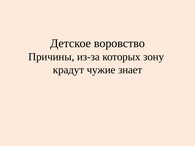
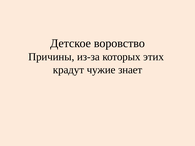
зону: зону -> этих
